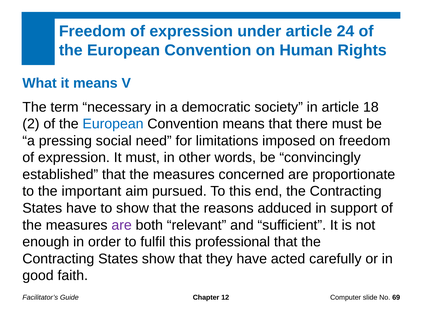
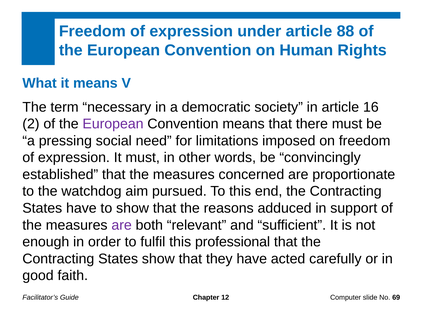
24: 24 -> 88
18: 18 -> 16
European at (113, 124) colour: blue -> purple
important: important -> watchdog
